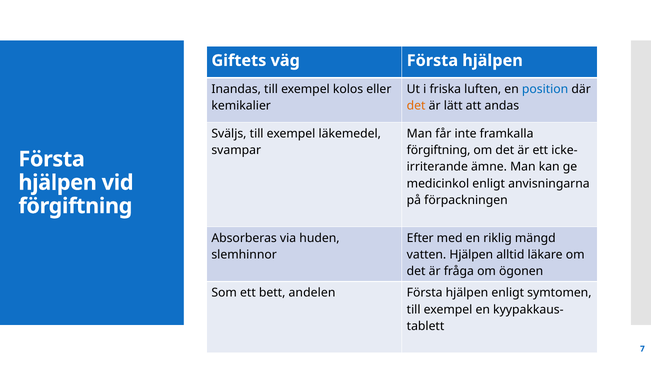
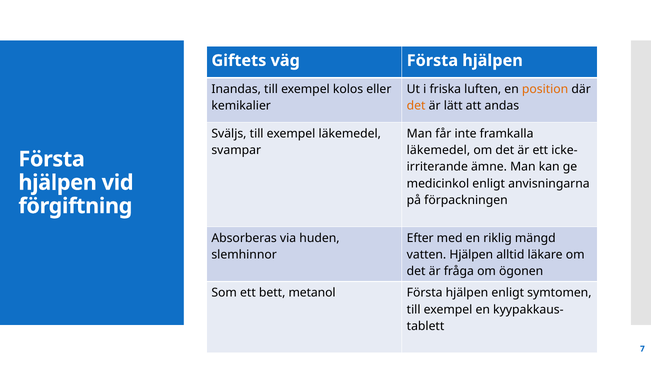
position colour: blue -> orange
förgiftning at (439, 150): förgiftning -> läkemedel
andelen: andelen -> metanol
